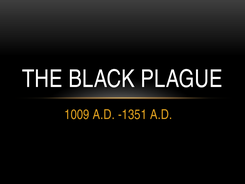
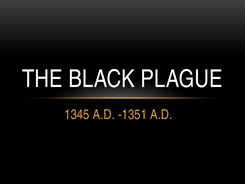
1009: 1009 -> 1345
